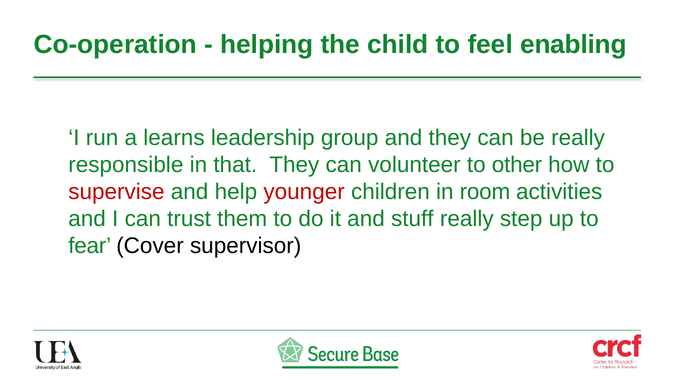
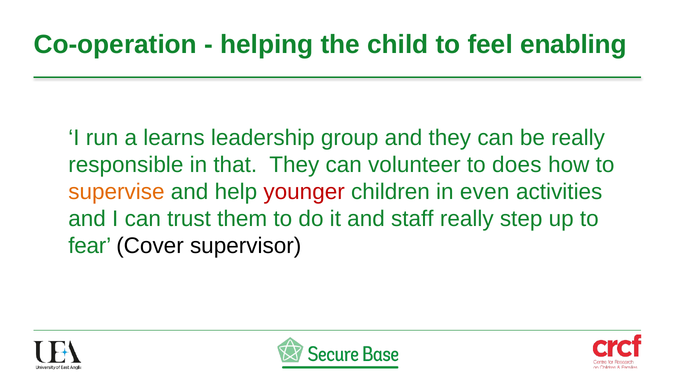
other: other -> does
supervise colour: red -> orange
room: room -> even
stuff: stuff -> staff
